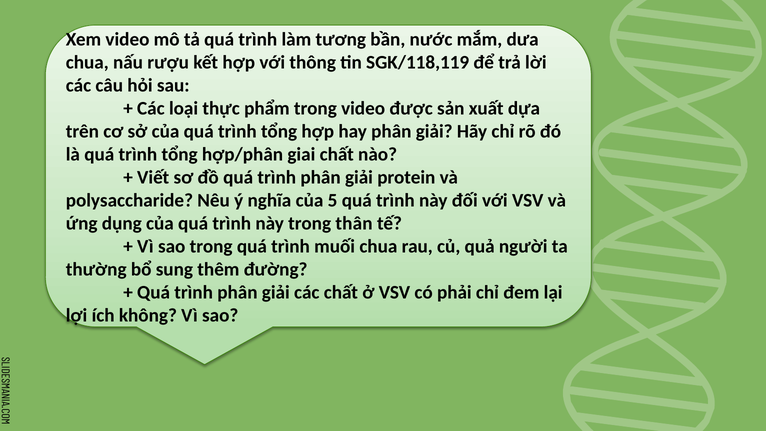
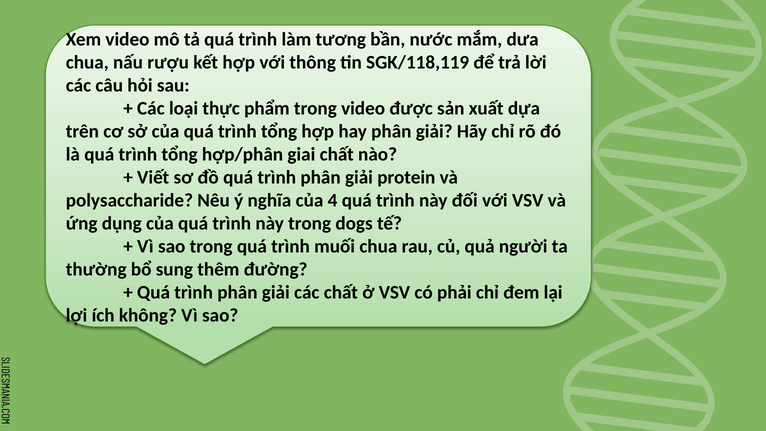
5: 5 -> 4
thân: thân -> dogs
